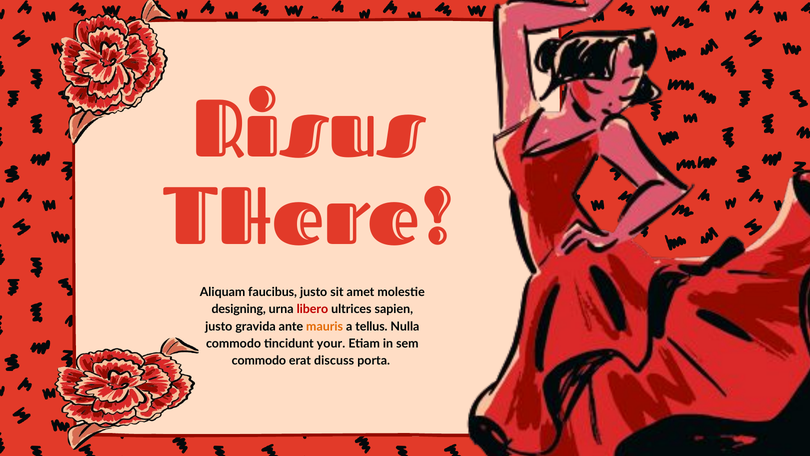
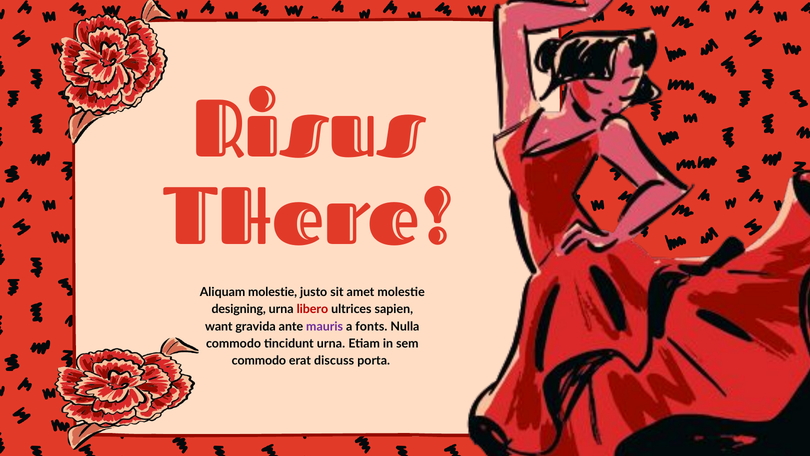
Aliquam faucibus: faucibus -> molestie
justo at (219, 326): justo -> want
mauris colour: orange -> purple
tellus: tellus -> fonts
tincidunt your: your -> urna
